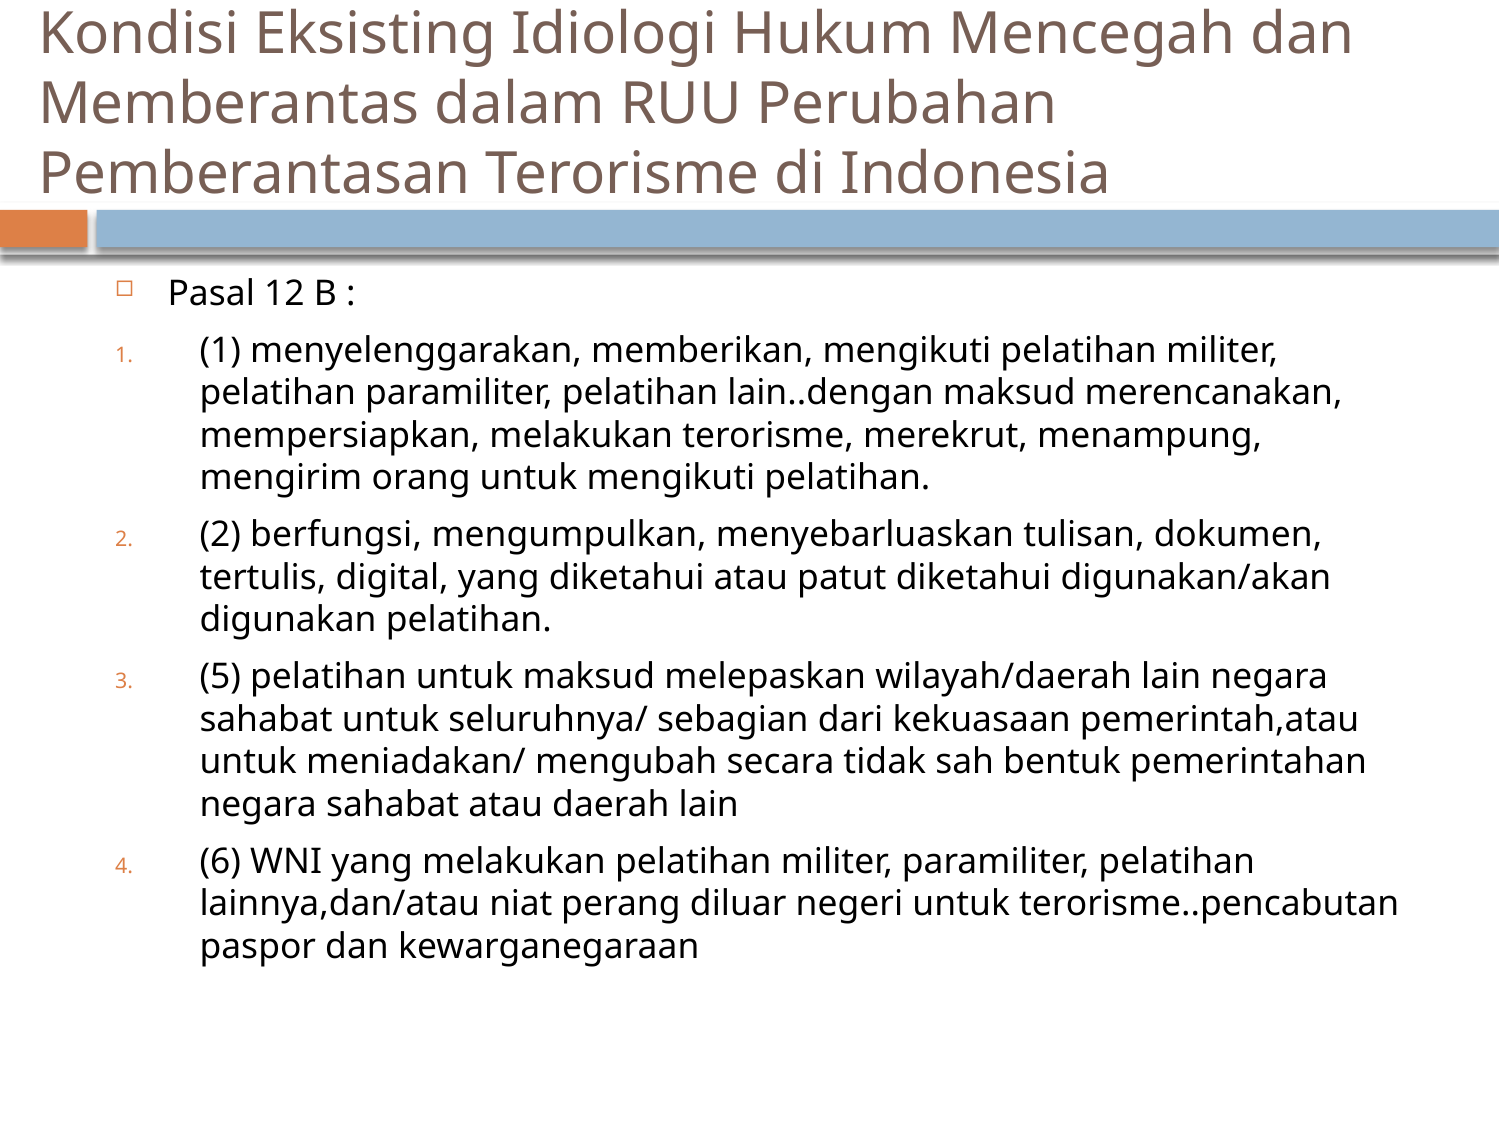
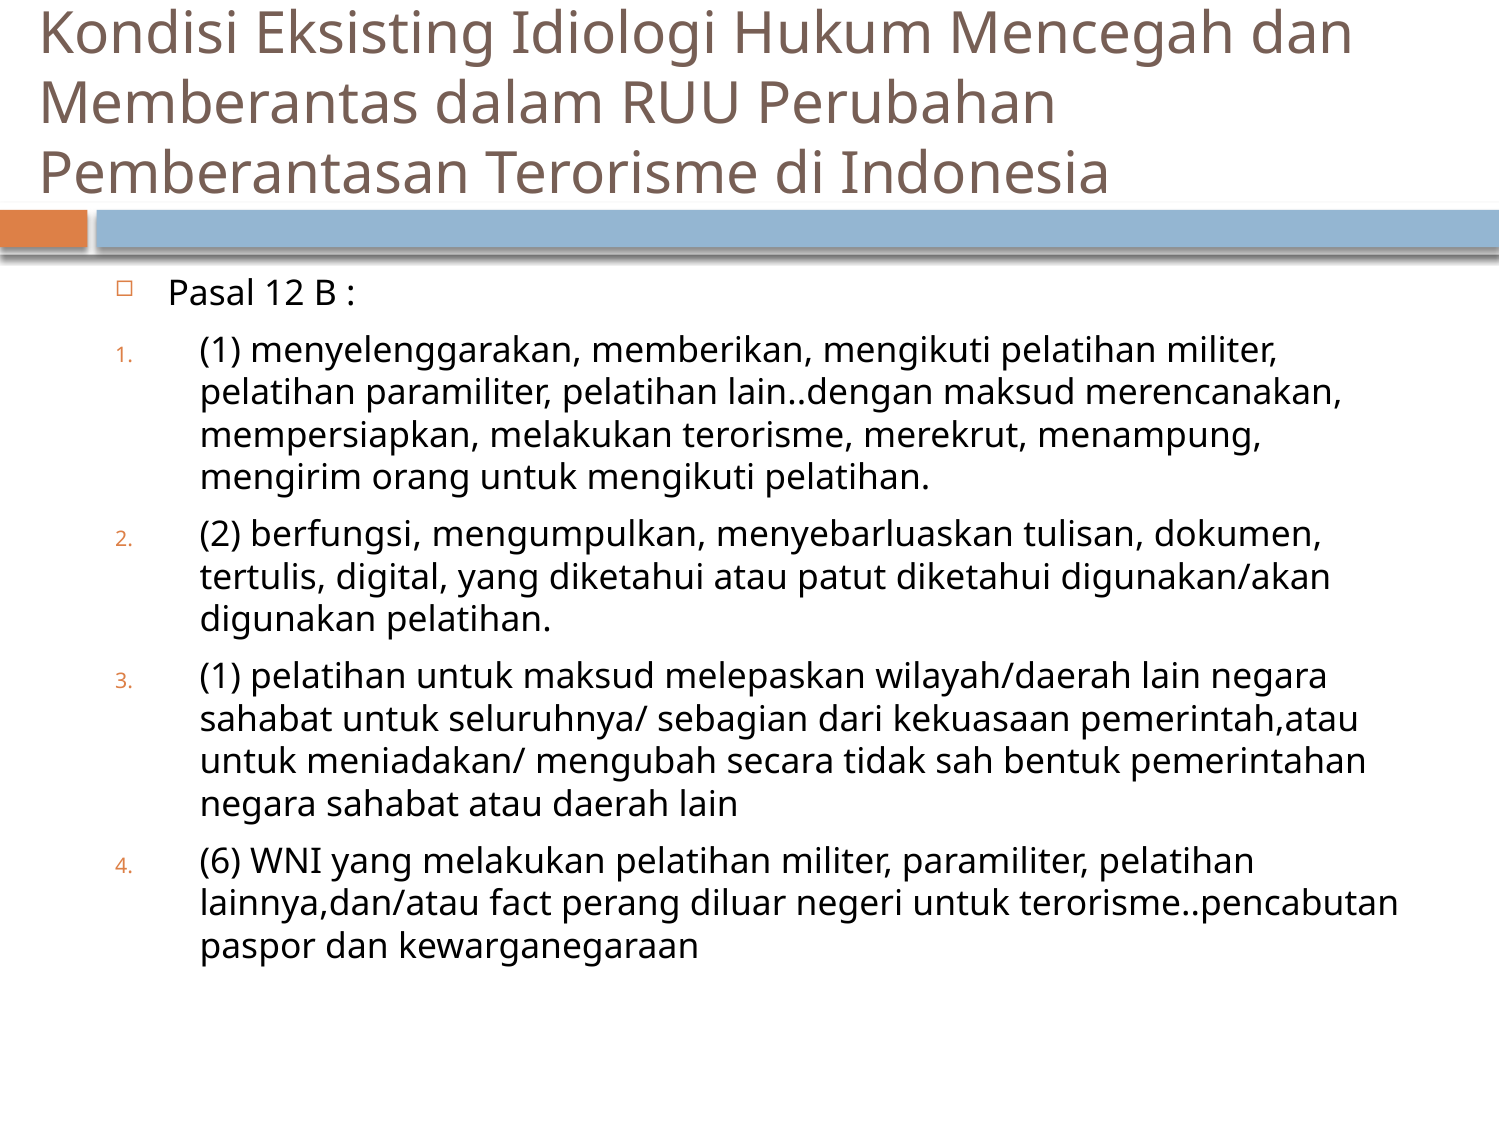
3 5: 5 -> 1
niat: niat -> fact
